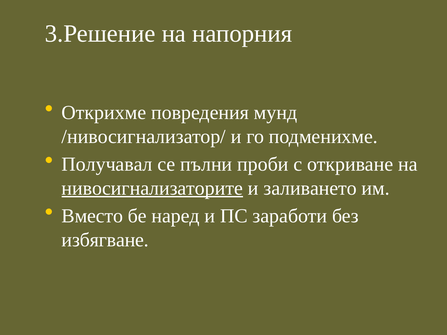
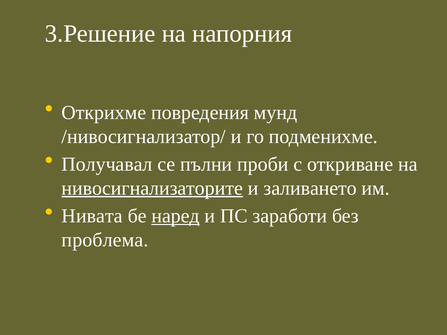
Вместо: Вместо -> Нивата
наред underline: none -> present
избягване: избягване -> проблема
